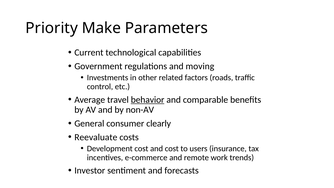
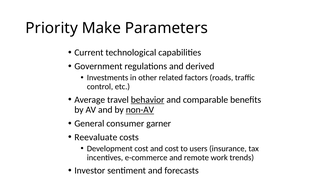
moving: moving -> derived
non-AV underline: none -> present
clearly: clearly -> garner
